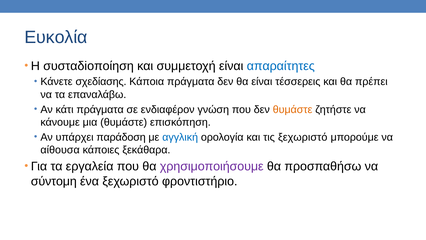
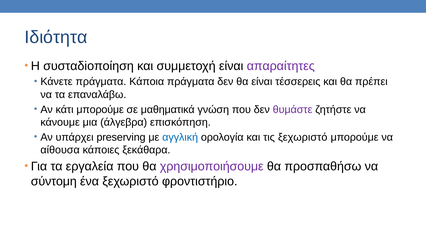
Ευκολία: Ευκολία -> Ιδιότητα
απαραίτητες colour: blue -> purple
Κάνετε σχεδίασης: σχεδίασης -> πράγματα
κάτι πράγματα: πράγματα -> μπορούμε
ενδιαφέρον: ενδιαφέρον -> μαθηματικά
θυμάστε at (293, 109) colour: orange -> purple
μια θυμάστε: θυμάστε -> άλγεβρα
παράδοση: παράδοση -> preserving
